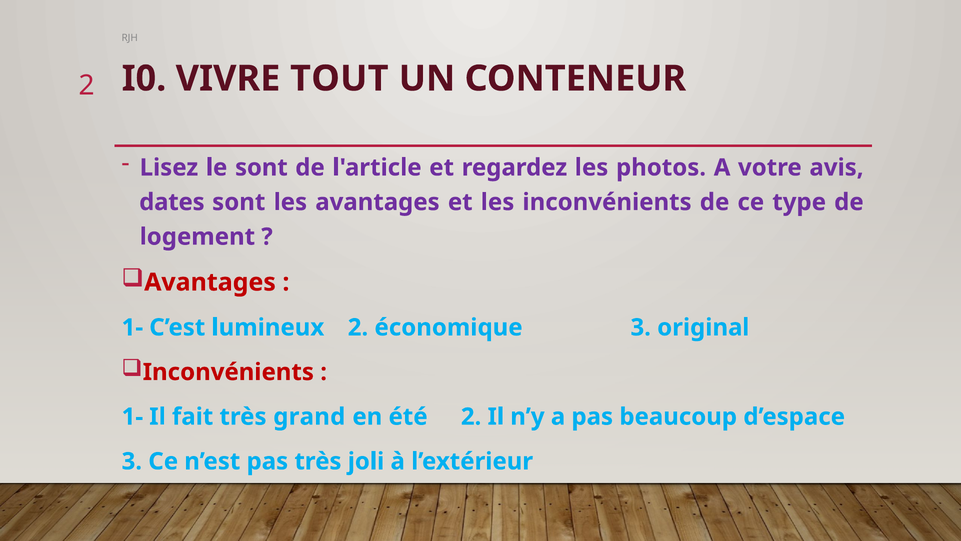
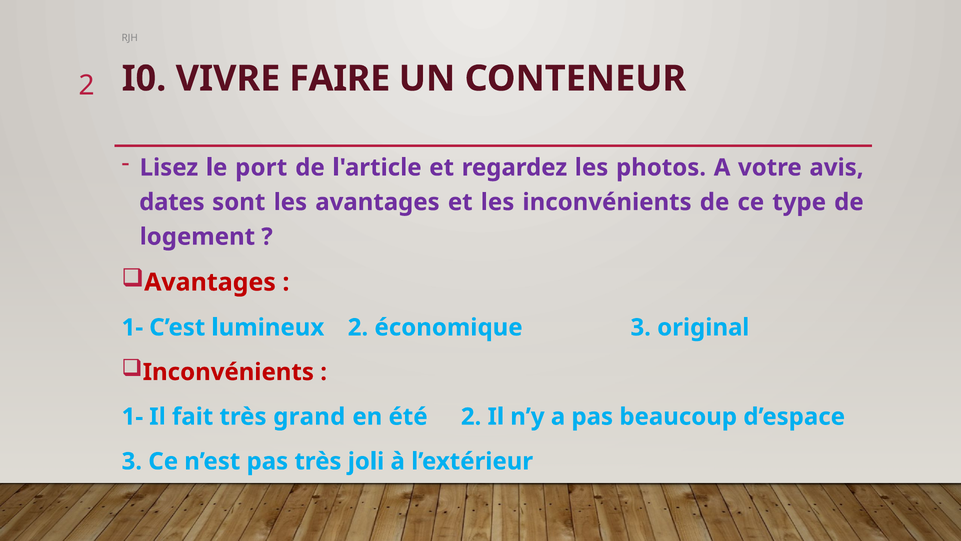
TOUT: TOUT -> FAIRE
le sont: sont -> port
